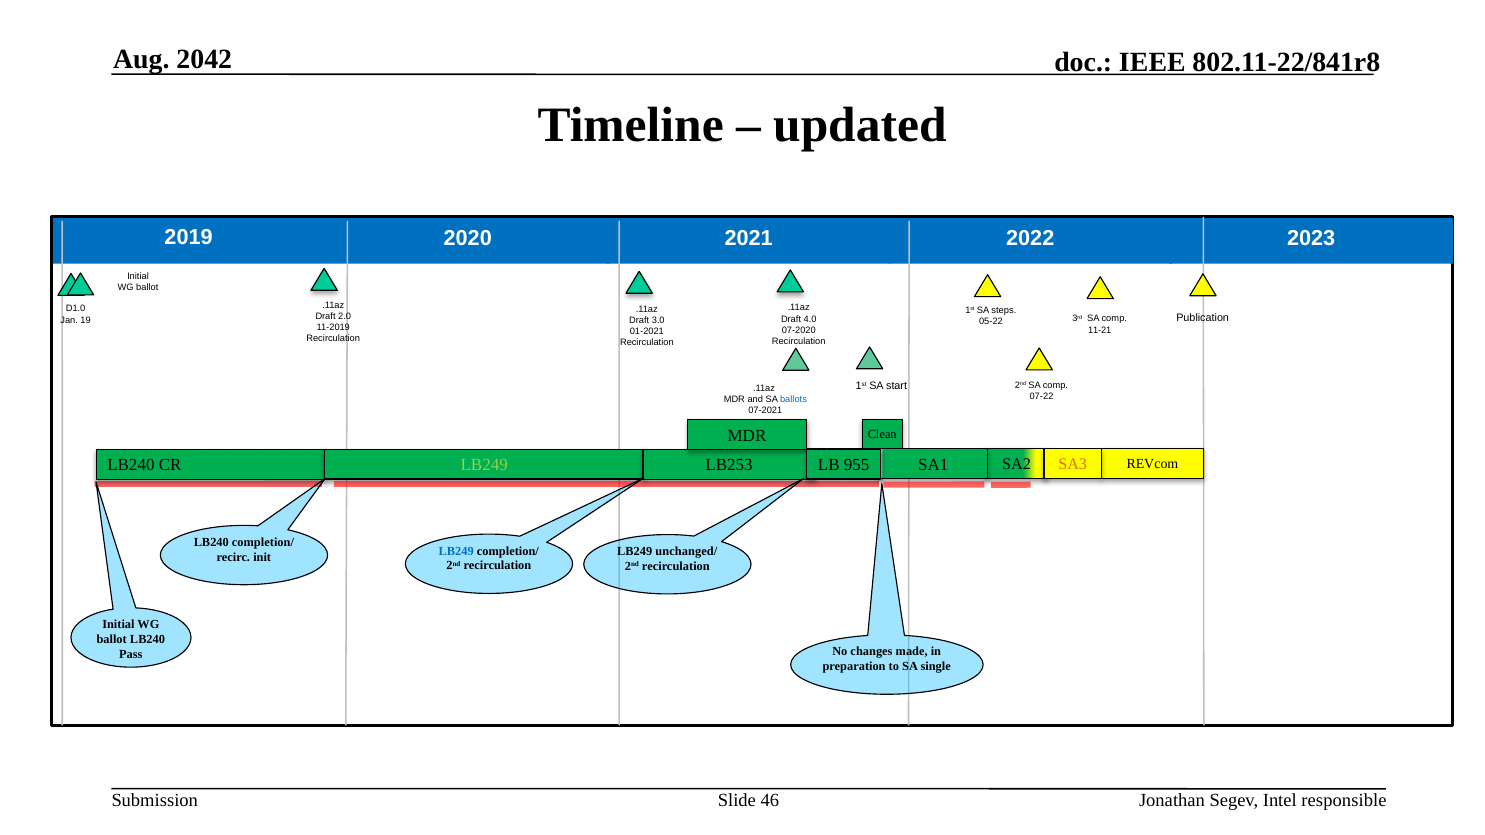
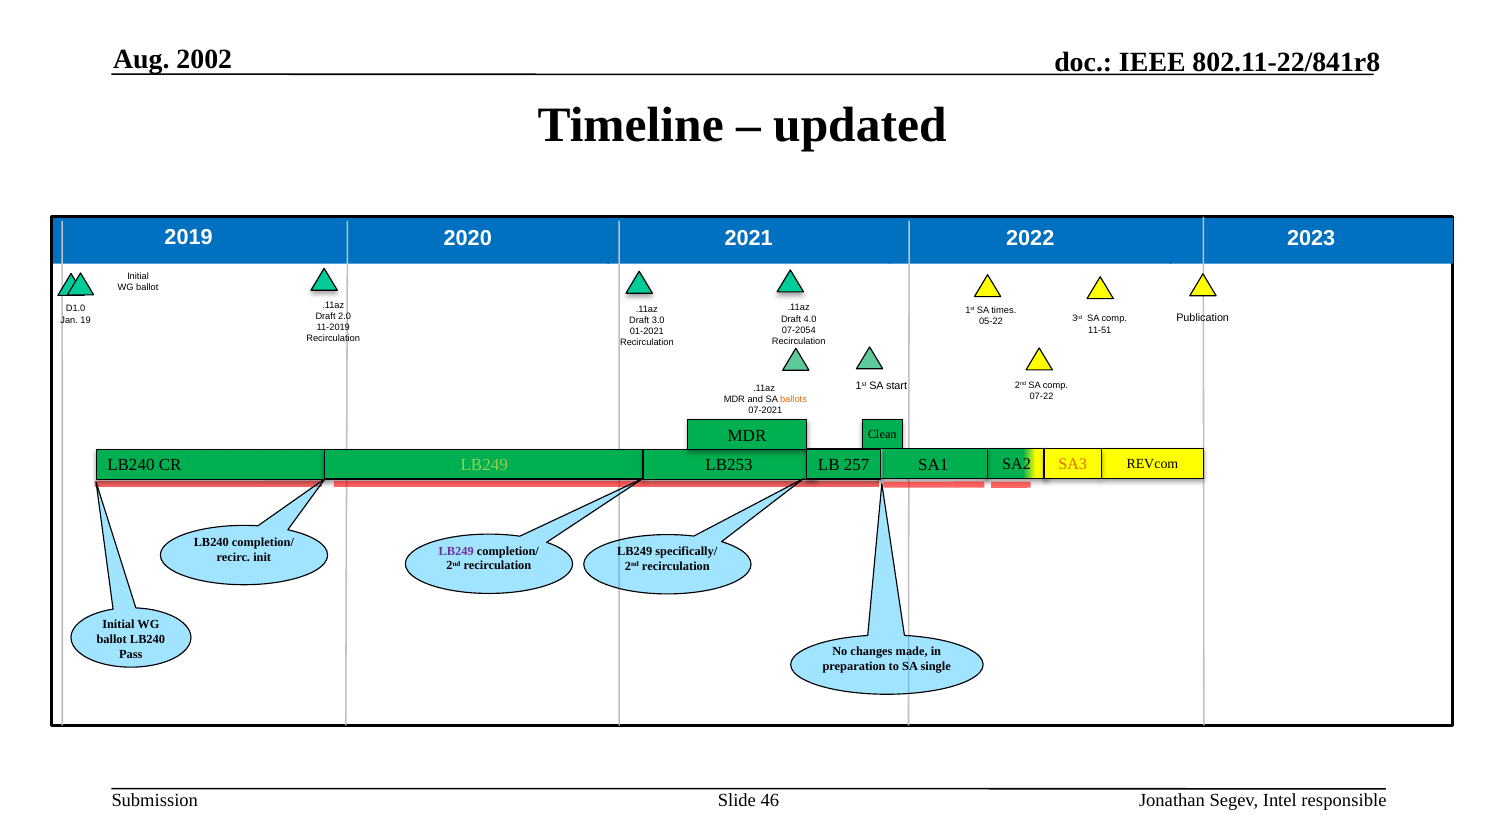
2042: 2042 -> 2002
steps: steps -> times
11-21: 11-21 -> 11-51
07-2020: 07-2020 -> 07-2054
ballots colour: blue -> orange
955: 955 -> 257
unchanged/: unchanged/ -> specifically/
LB249 at (456, 551) colour: blue -> purple
